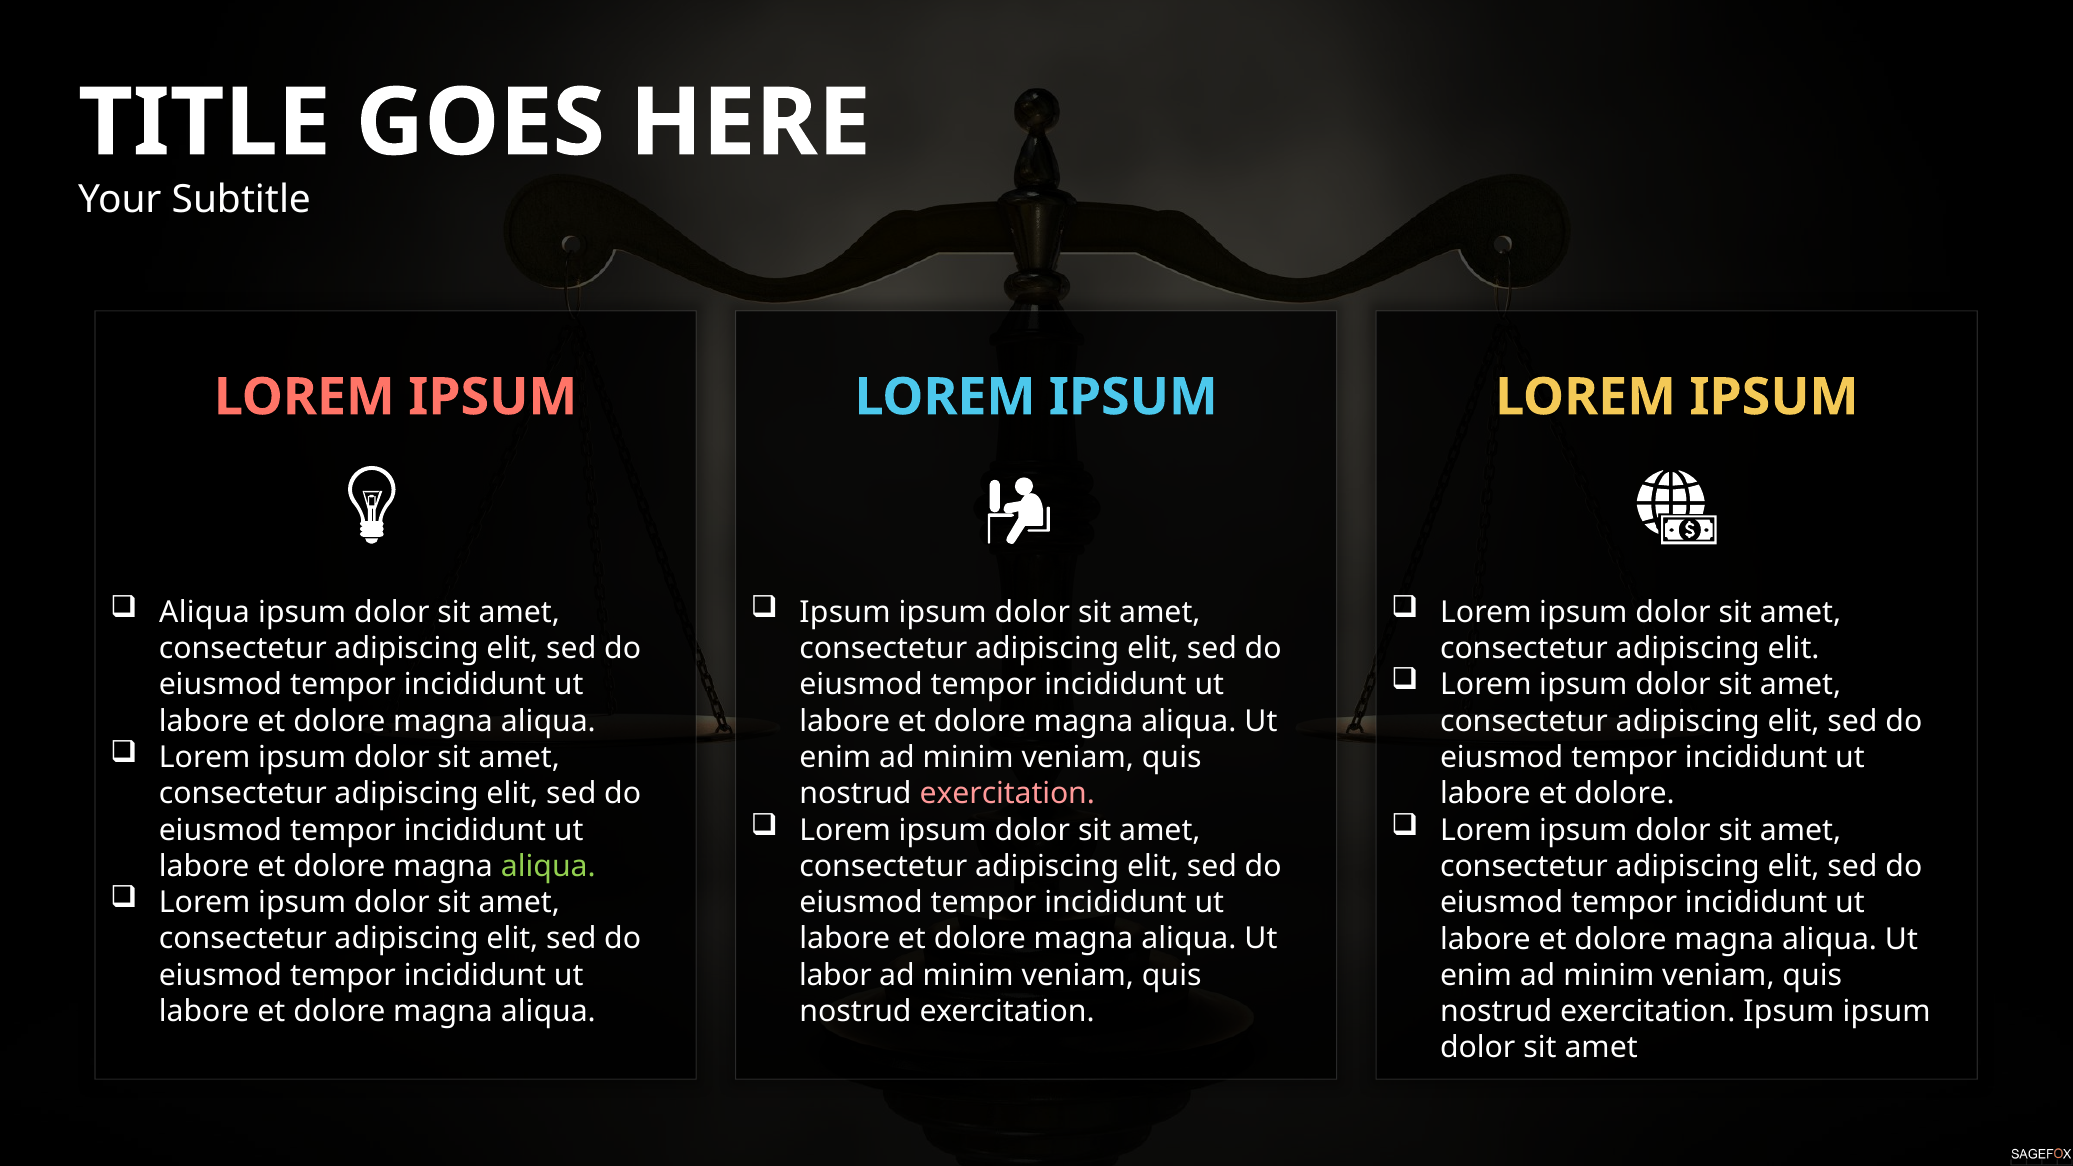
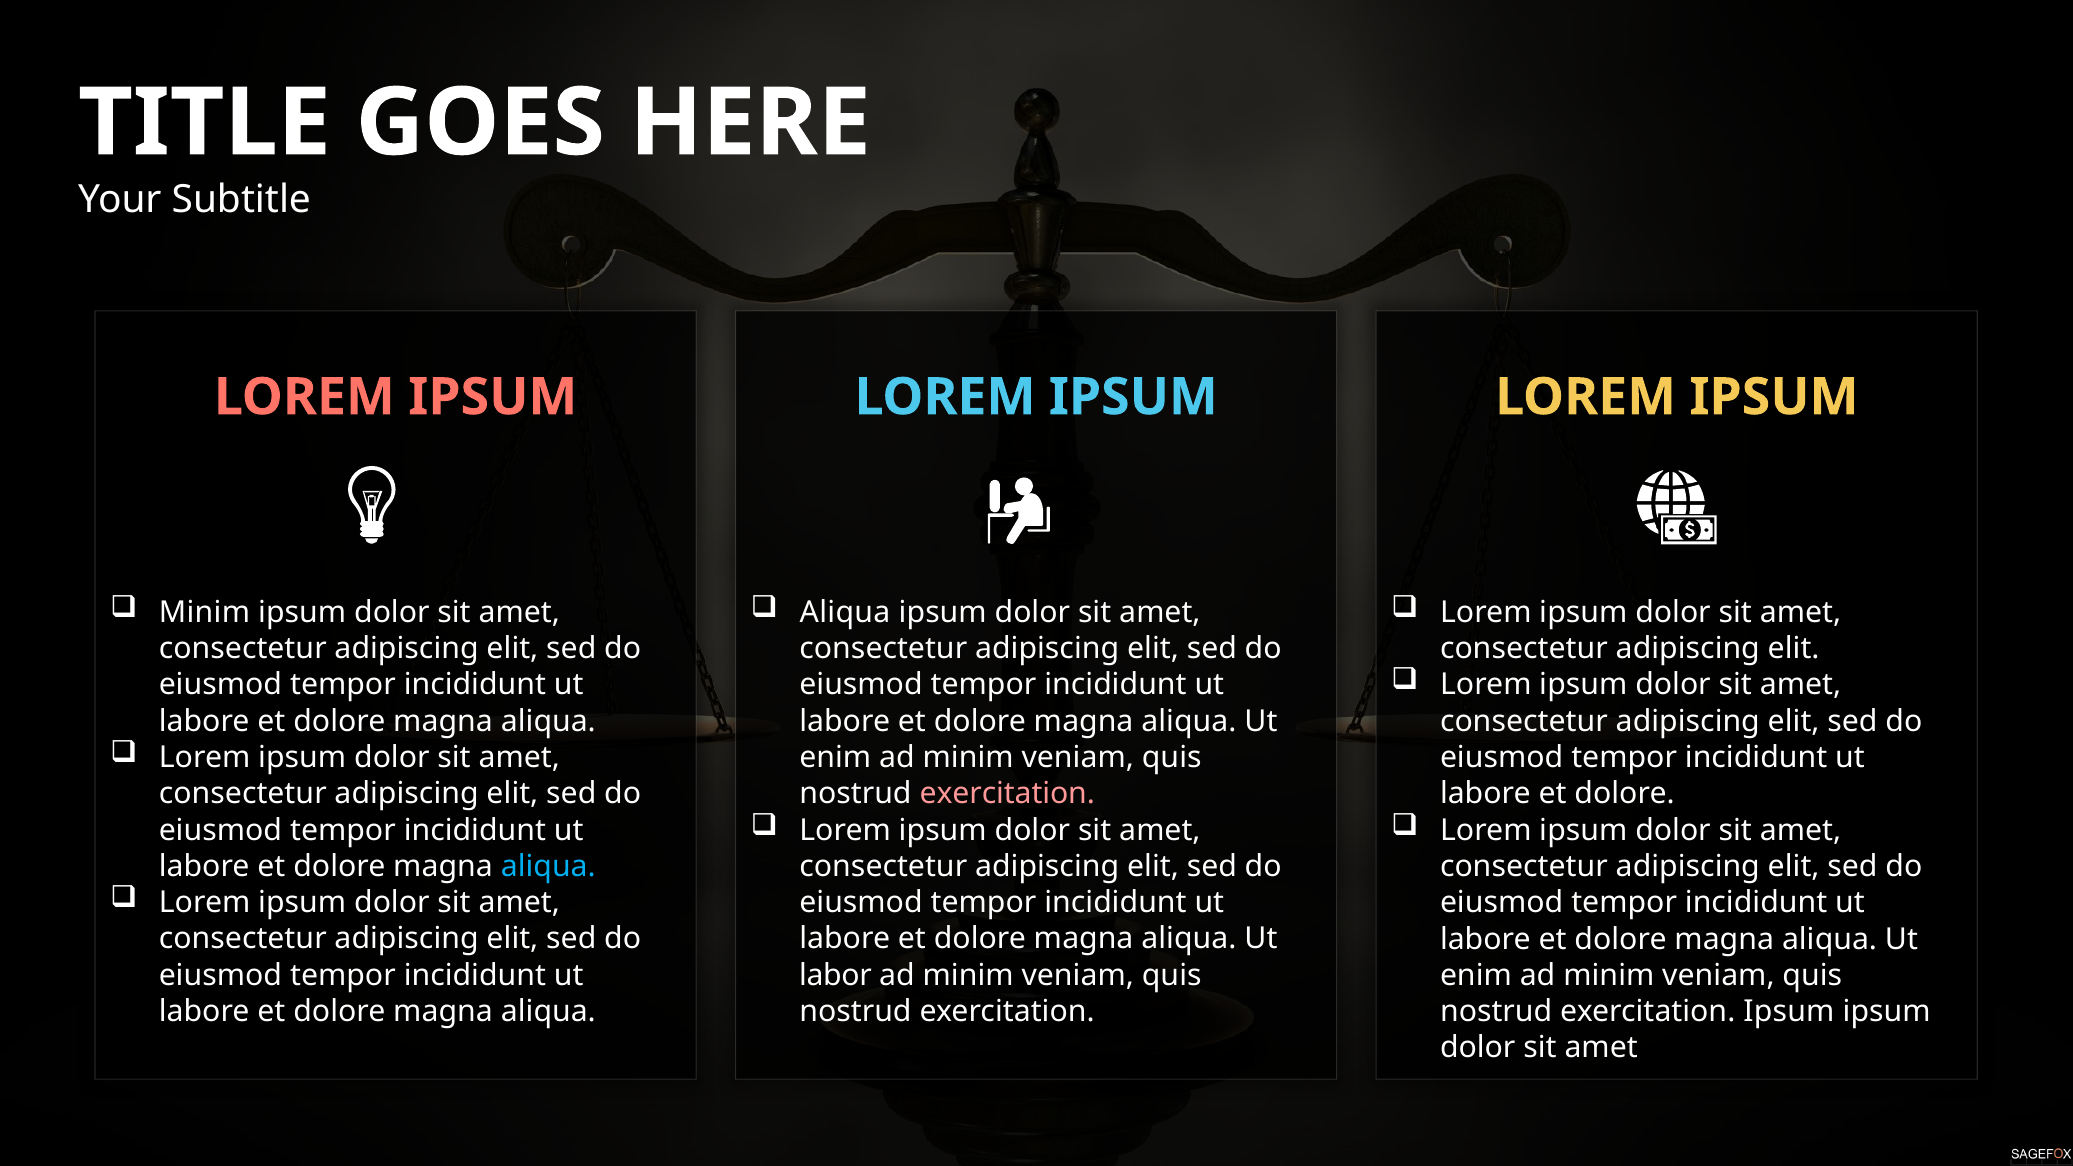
Aliqua at (204, 612): Aliqua -> Minim
Ipsum at (845, 612): Ipsum -> Aliqua
aliqua at (548, 866) colour: light green -> light blue
